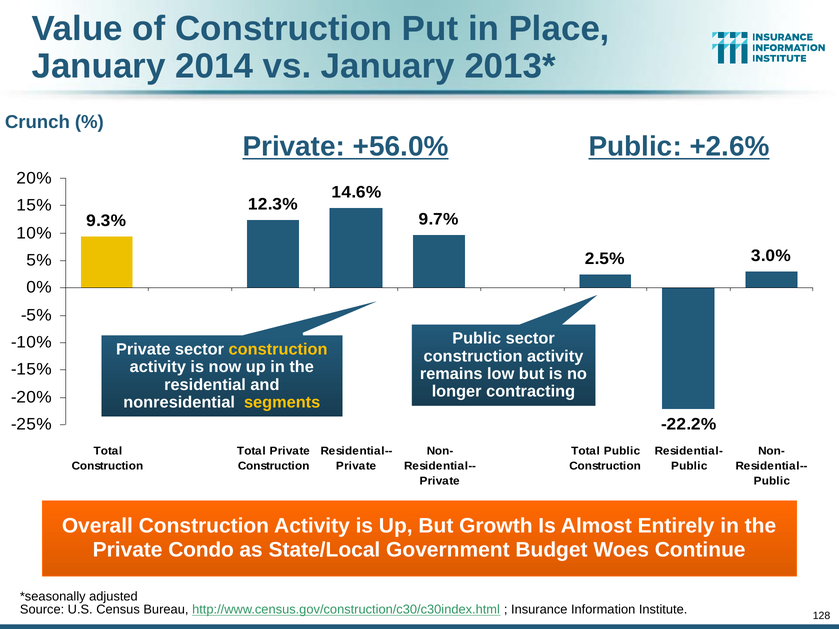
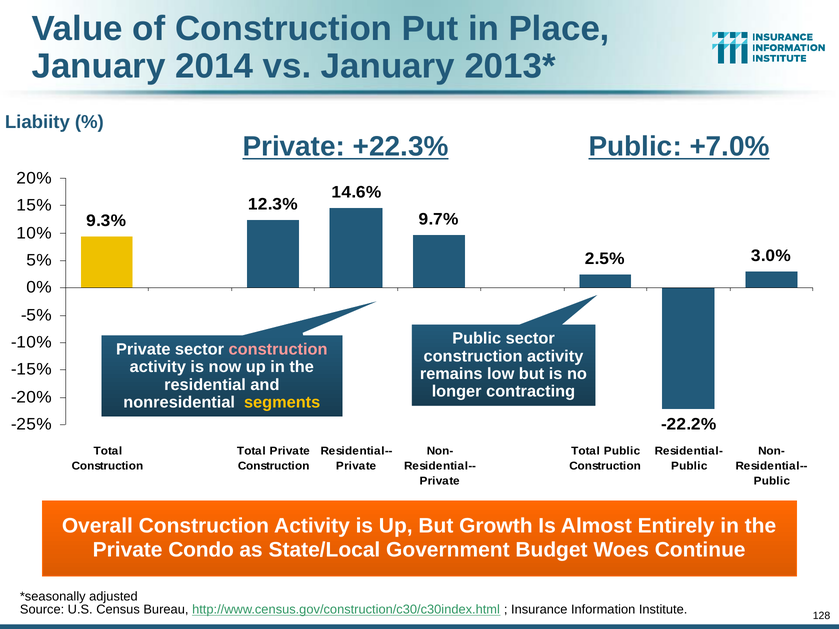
Crunch: Crunch -> Liabiity
+56.0%: +56.0% -> +22.3%
+2.6%: +2.6% -> +7.0%
construction at (278, 350) colour: yellow -> pink
